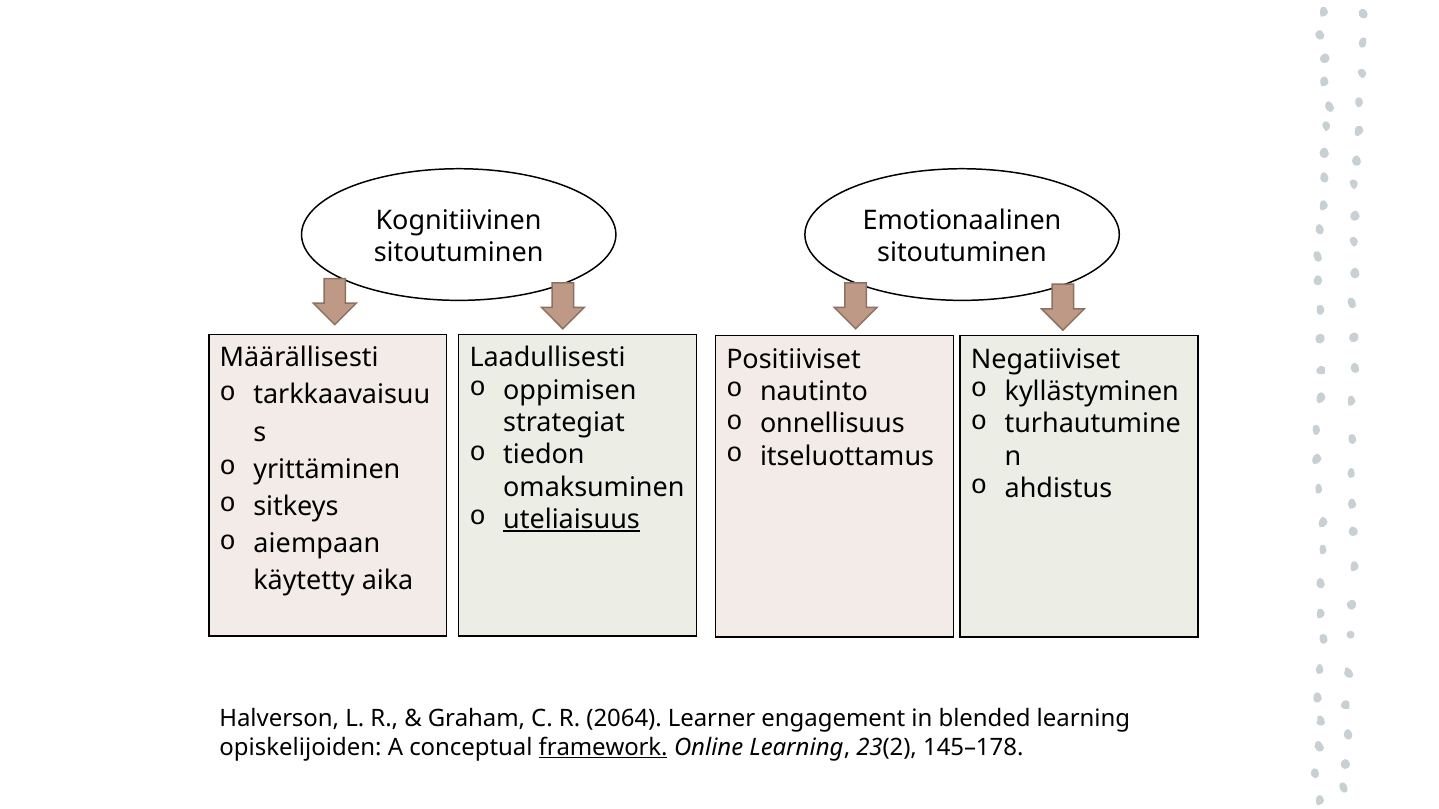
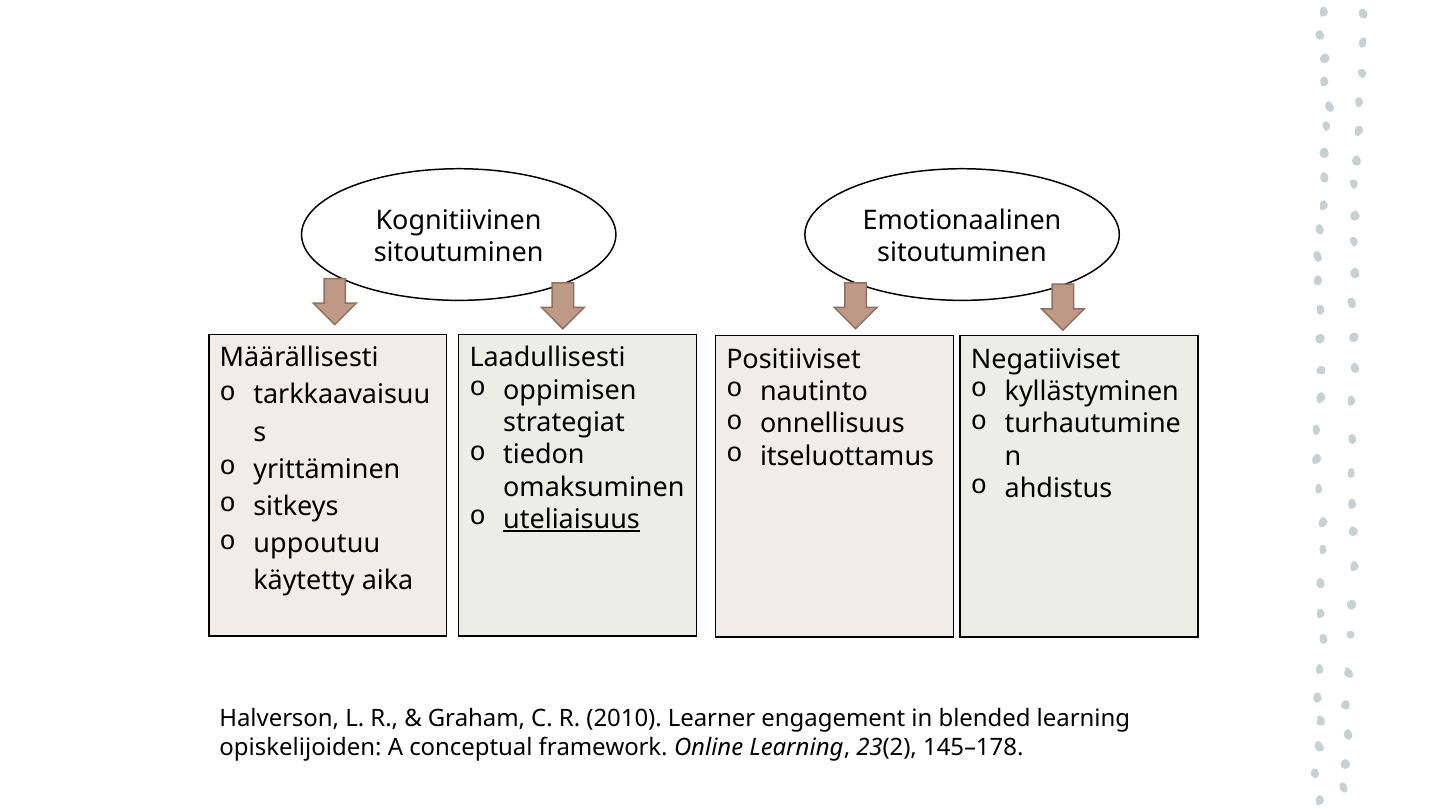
aiempaan: aiempaan -> uppoutuu
2064: 2064 -> 2010
framework underline: present -> none
